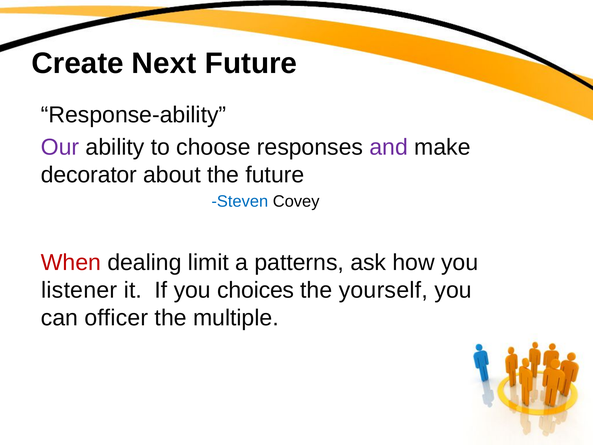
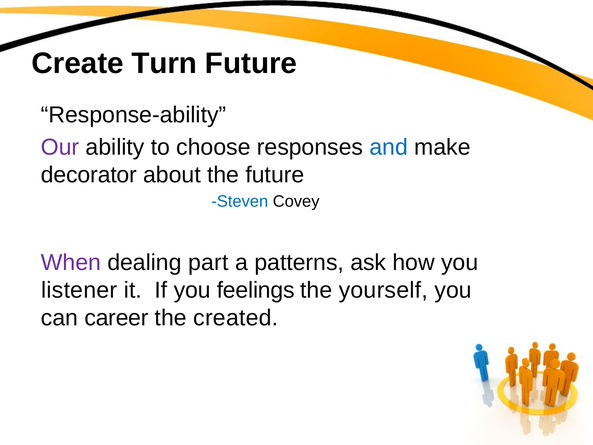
Next: Next -> Turn
and colour: purple -> blue
When colour: red -> purple
limit: limit -> part
choices: choices -> feelings
officer: officer -> career
multiple: multiple -> created
